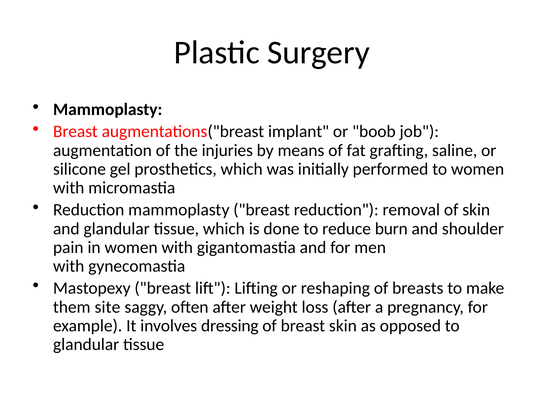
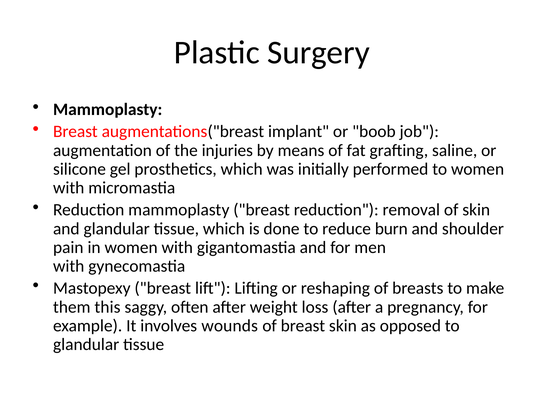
site: site -> this
dressing: dressing -> wounds
